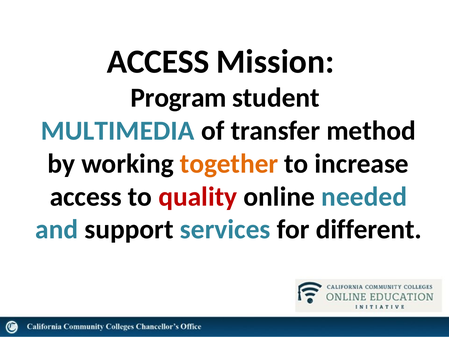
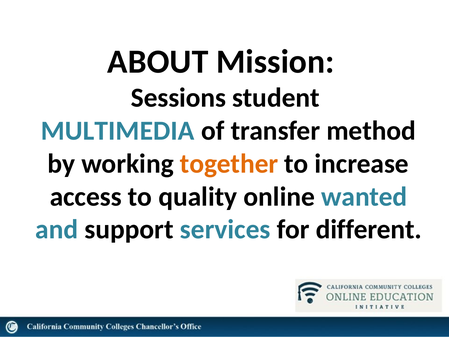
ACCESS at (158, 62): ACCESS -> ABOUT
Program: Program -> Sessions
quality colour: red -> black
needed: needed -> wanted
